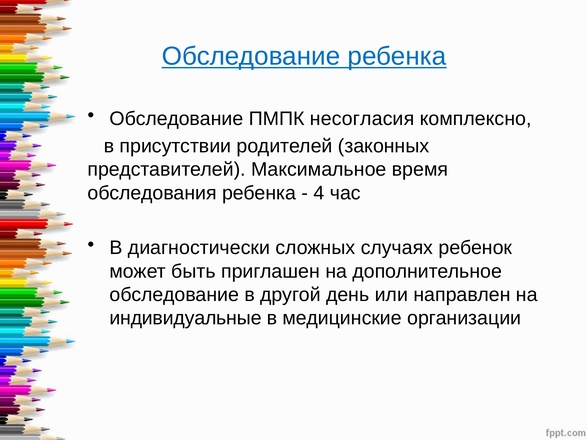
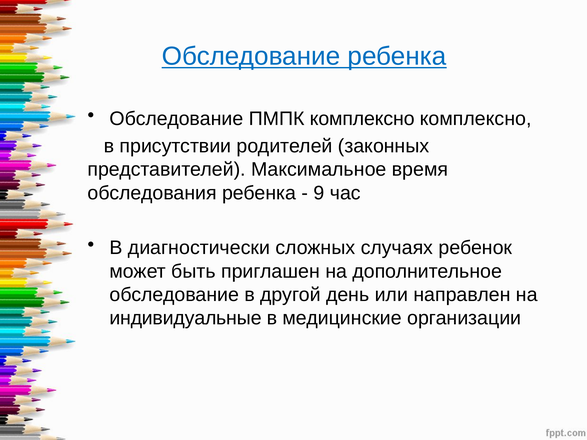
ПМПК несогласия: несогласия -> комплексно
4: 4 -> 9
